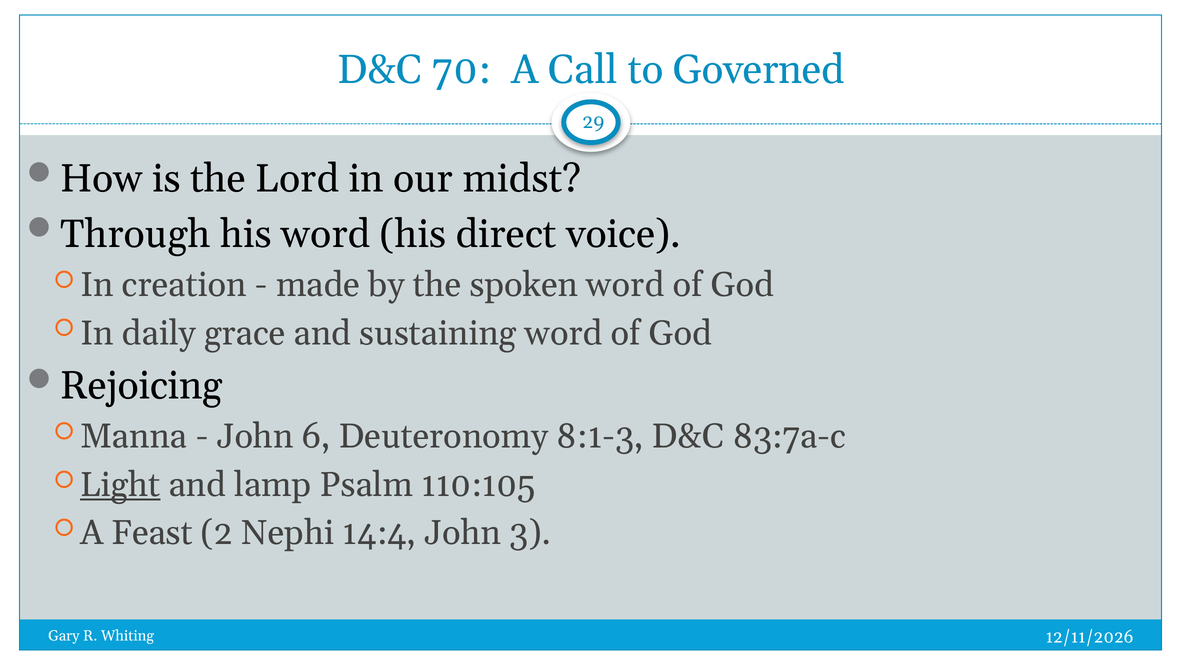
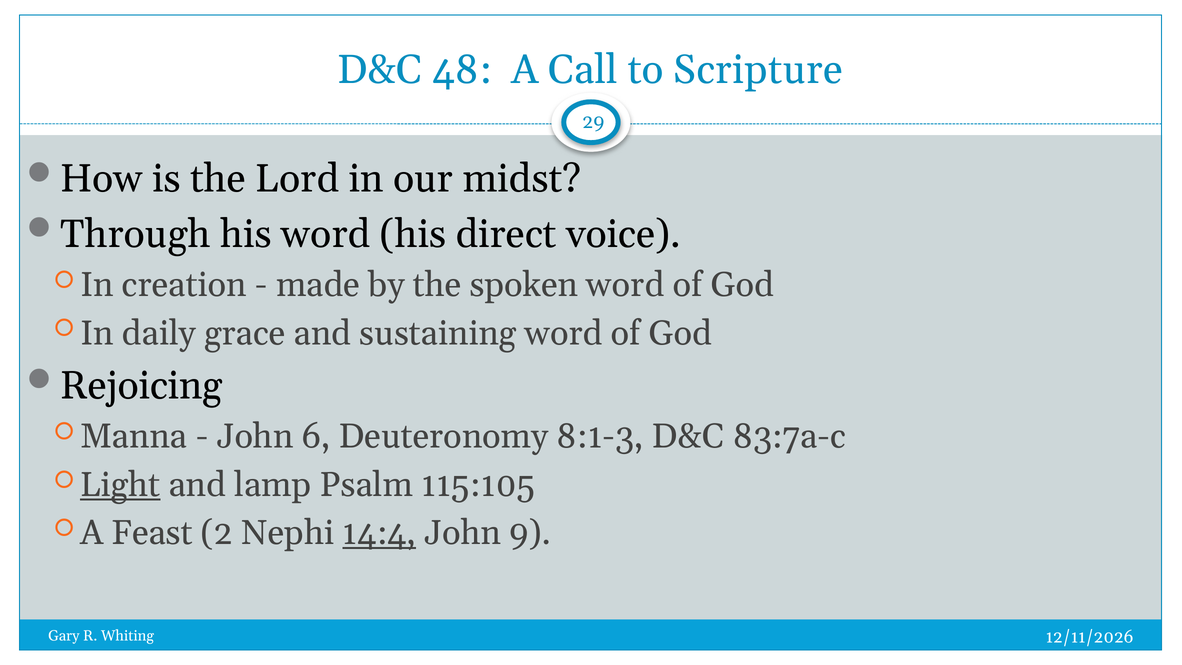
70: 70 -> 48
Governed: Governed -> Scripture
110:105: 110:105 -> 115:105
14:4 underline: none -> present
3: 3 -> 9
